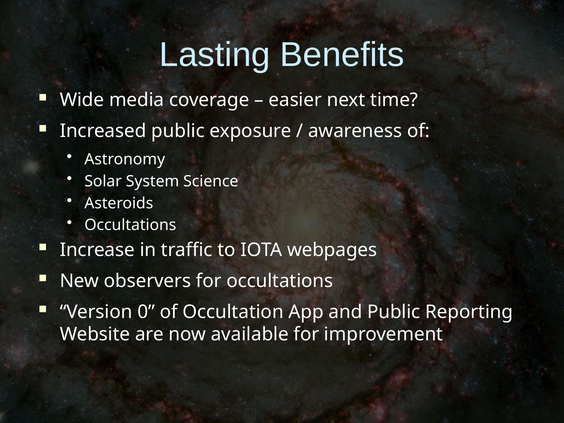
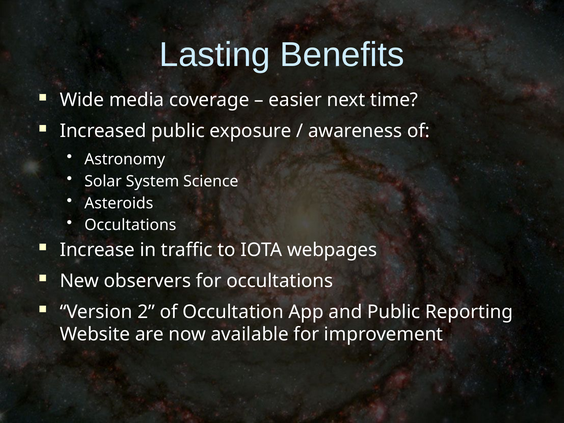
0: 0 -> 2
